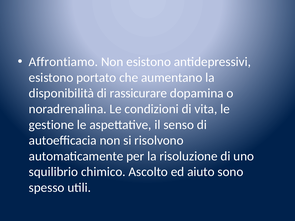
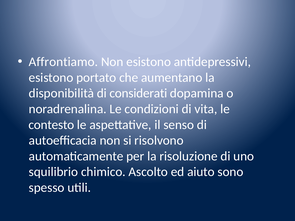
rassicurare: rassicurare -> considerati
gestione: gestione -> contesto
